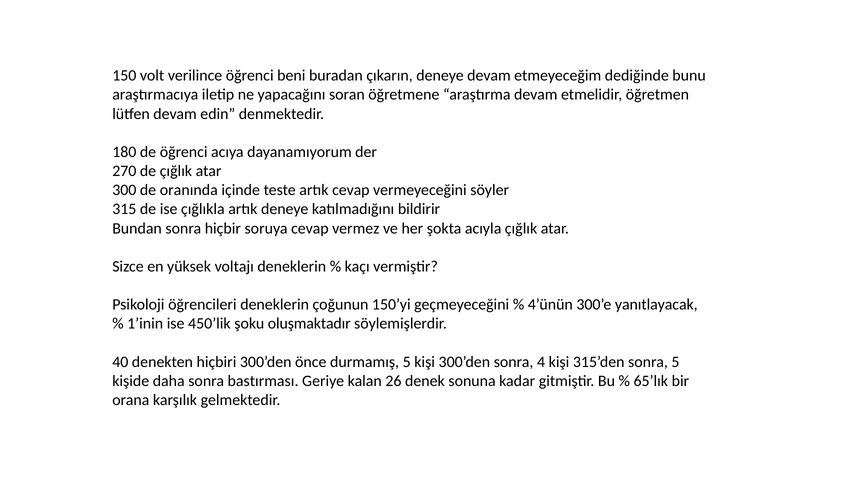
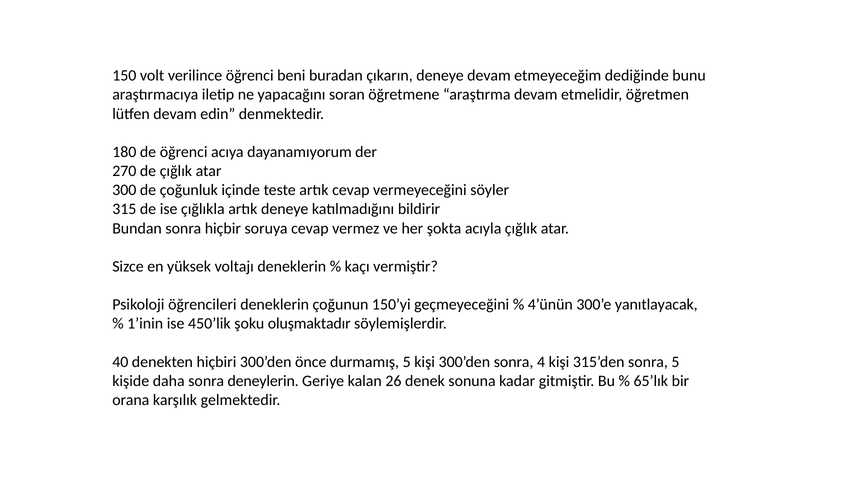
oranında: oranında -> çoğunluk
bastırması: bastırması -> deneylerin
